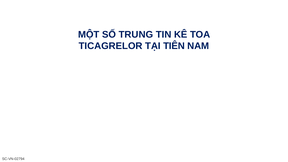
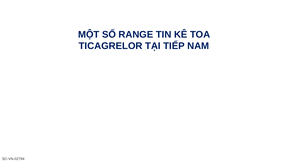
TRUNG: TRUNG -> RANGE
TIÊN: TIÊN -> TIẾP
